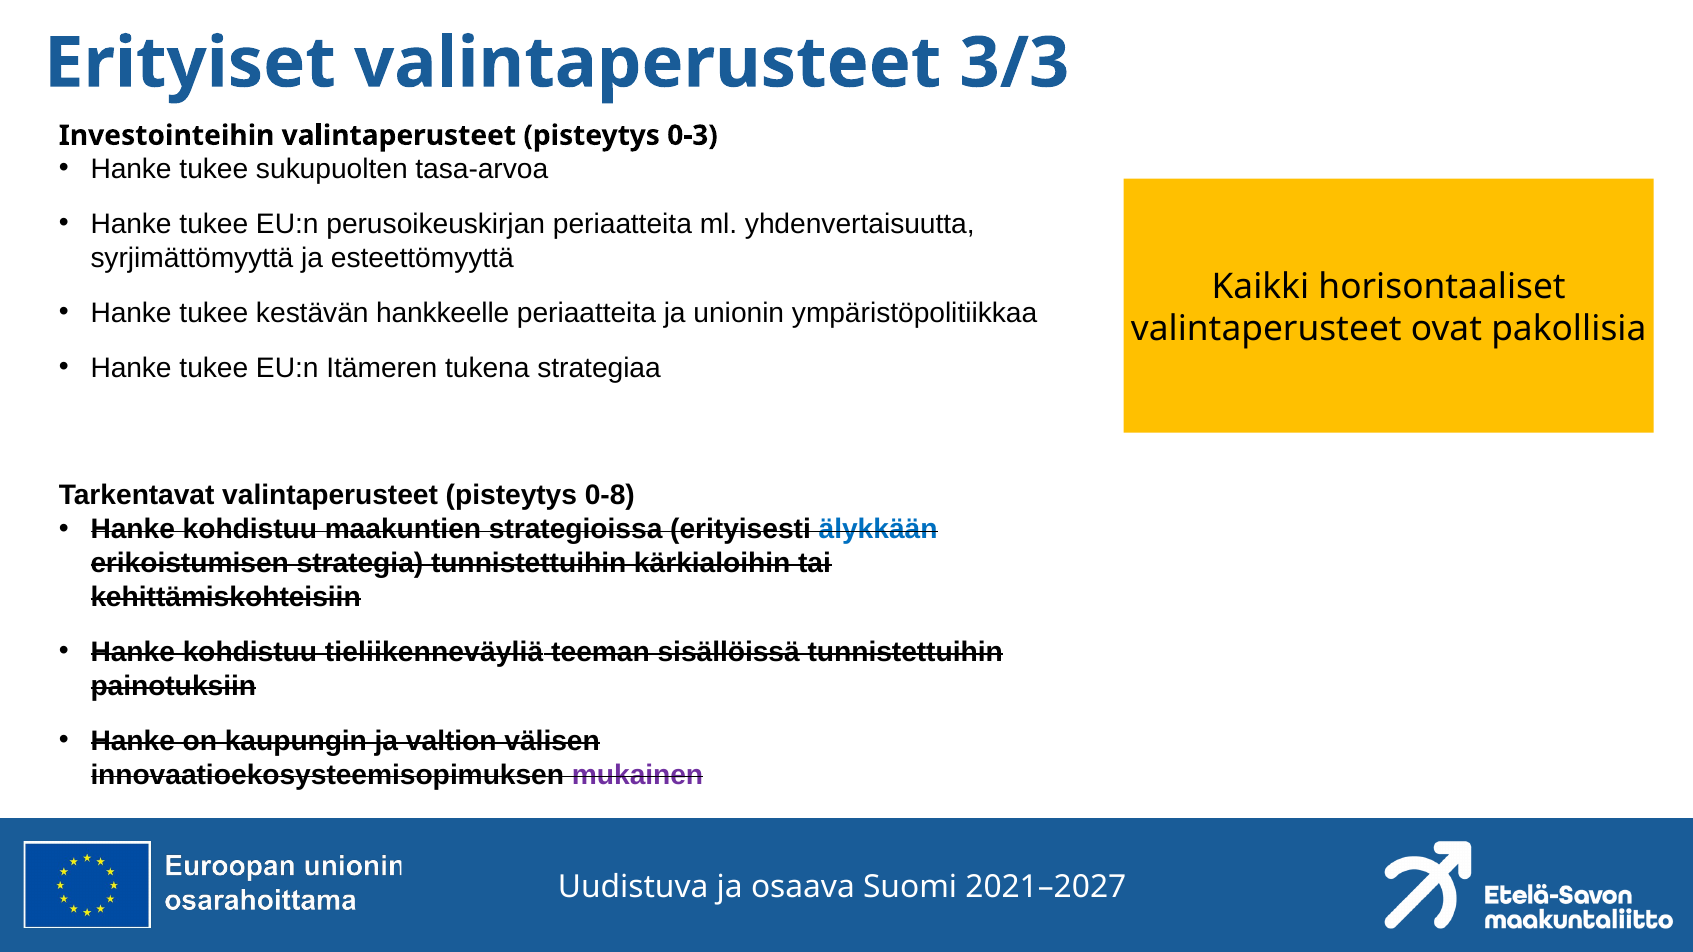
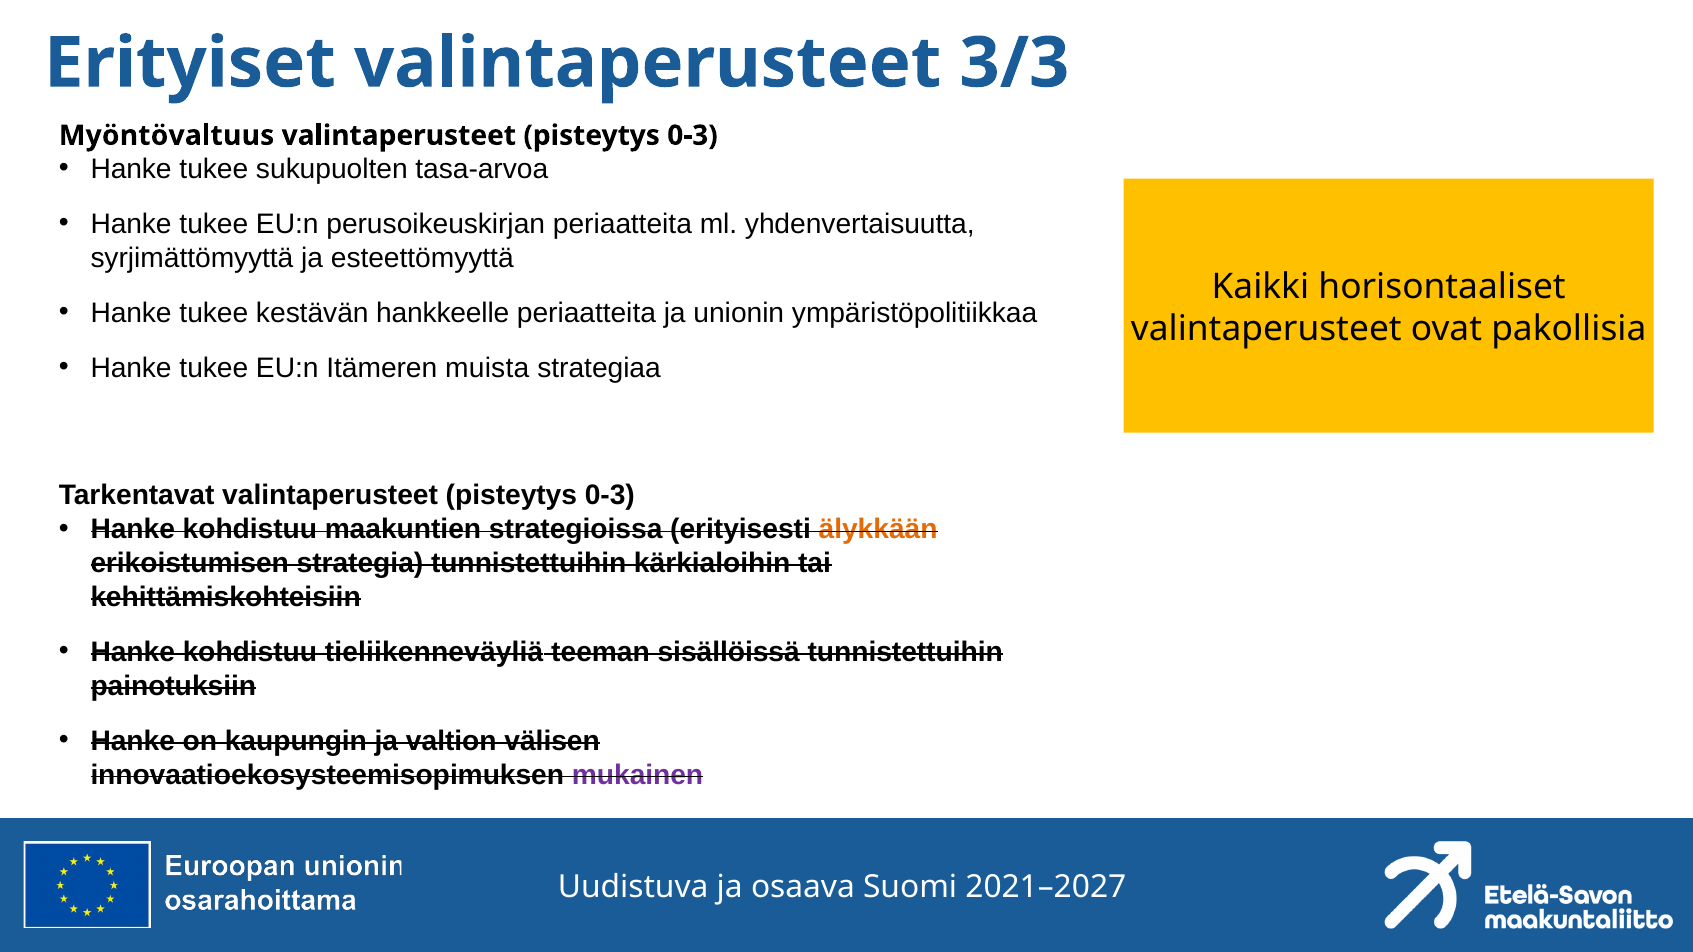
Investointeihin: Investointeihin -> Myöntövaltuus
tukena: tukena -> muista
Tarkentavat valintaperusteet pisteytys 0-8: 0-8 -> 0-3
älykkään colour: blue -> orange
